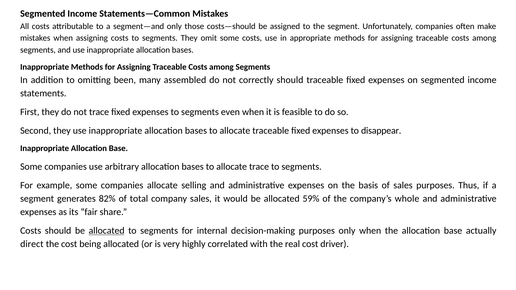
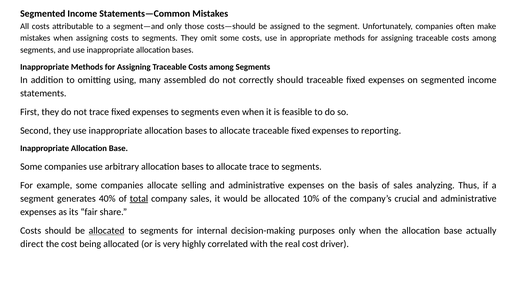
been: been -> using
disappear: disappear -> reporting
sales purposes: purposes -> analyzing
82%: 82% -> 40%
total underline: none -> present
59%: 59% -> 10%
whole: whole -> crucial
